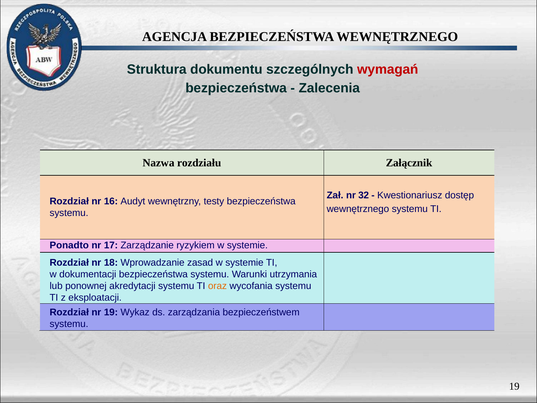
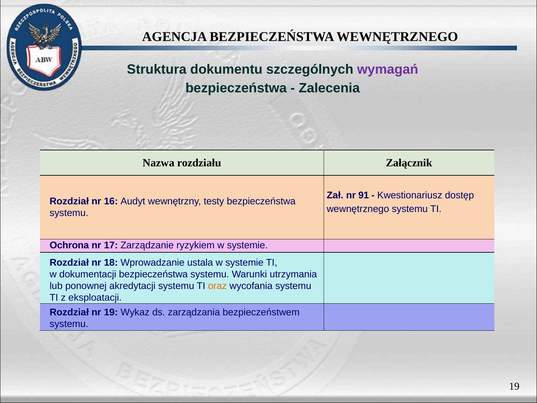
wymagań colour: red -> purple
32: 32 -> 91
Ponadto: Ponadto -> Ochrona
zasad: zasad -> ustala
